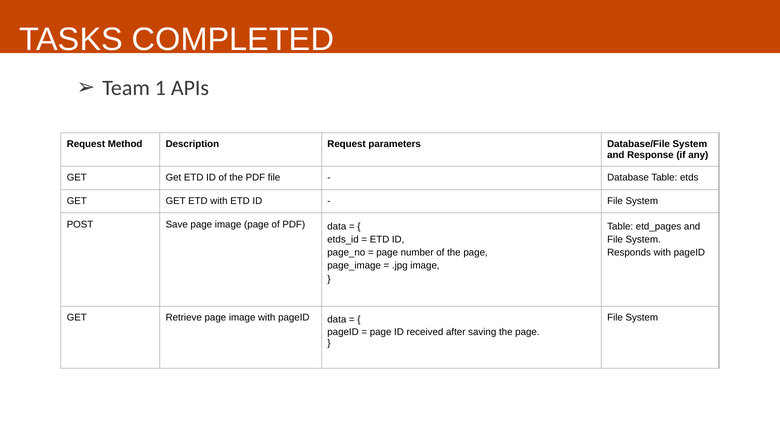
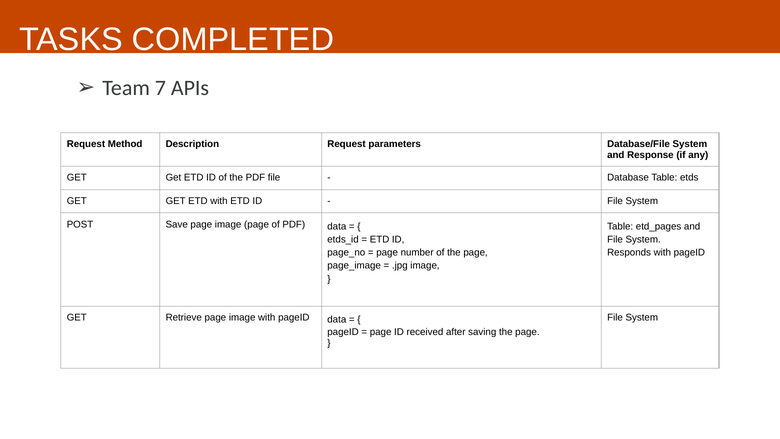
1: 1 -> 7
